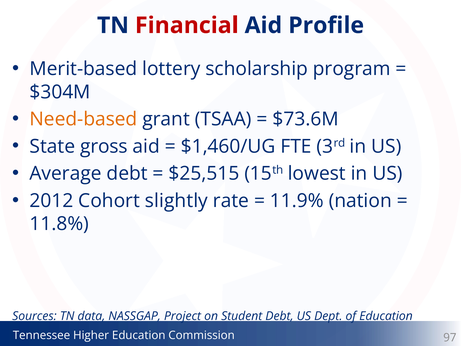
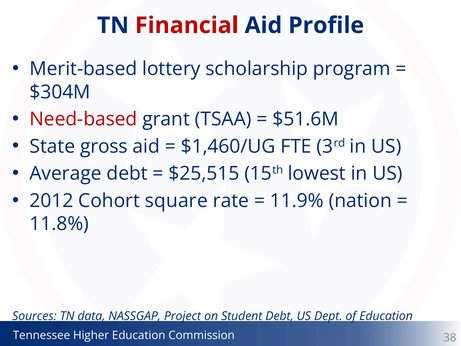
Need-based colour: orange -> red
$73.6M: $73.6M -> $51.6M
slightly: slightly -> square
97: 97 -> 38
